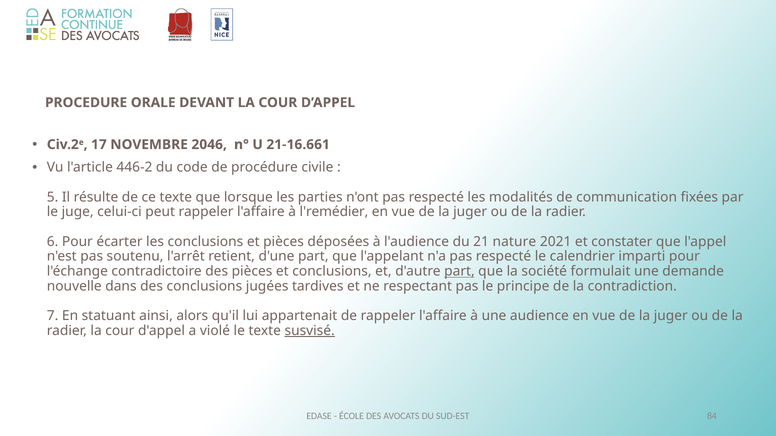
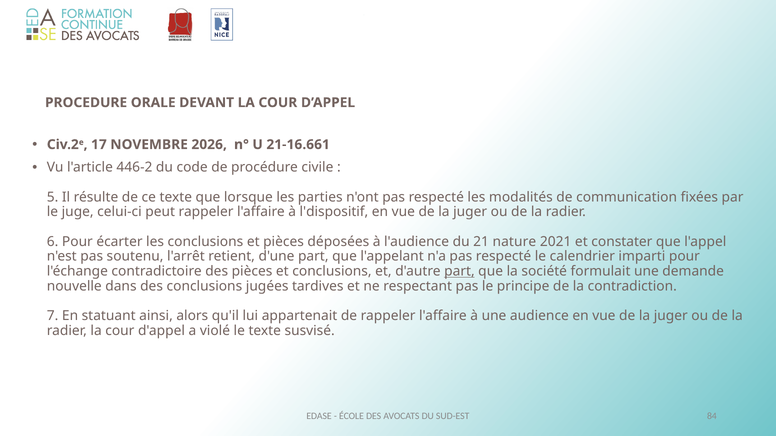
2046: 2046 -> 2026
l'remédier: l'remédier -> l'dispositif
susvisé underline: present -> none
